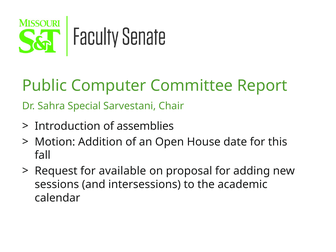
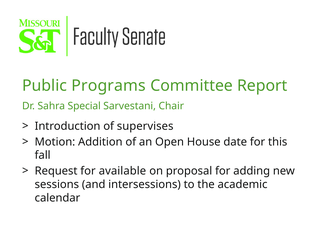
Computer: Computer -> Programs
assemblies: assemblies -> supervises
